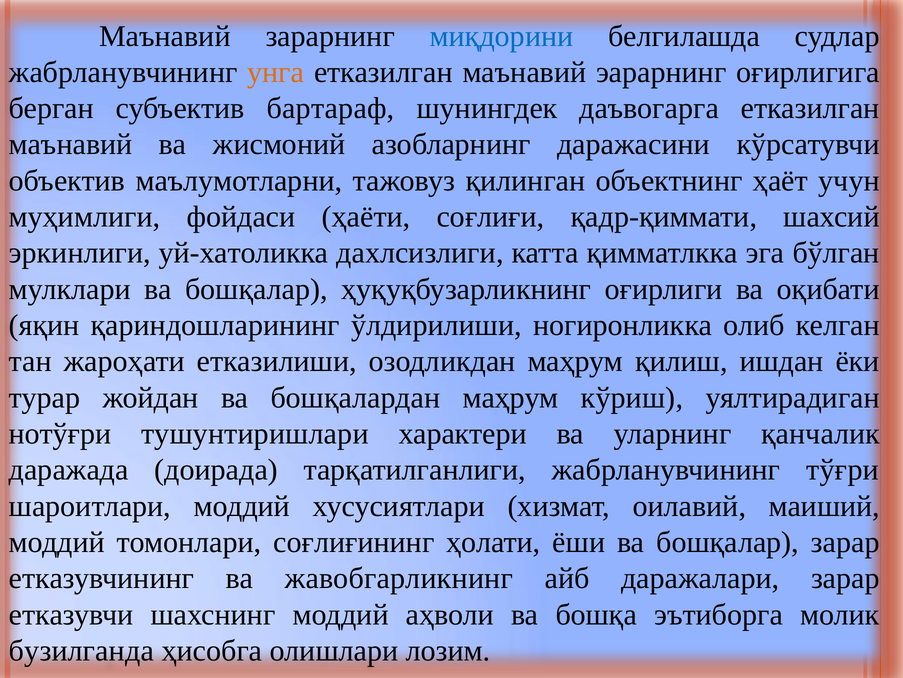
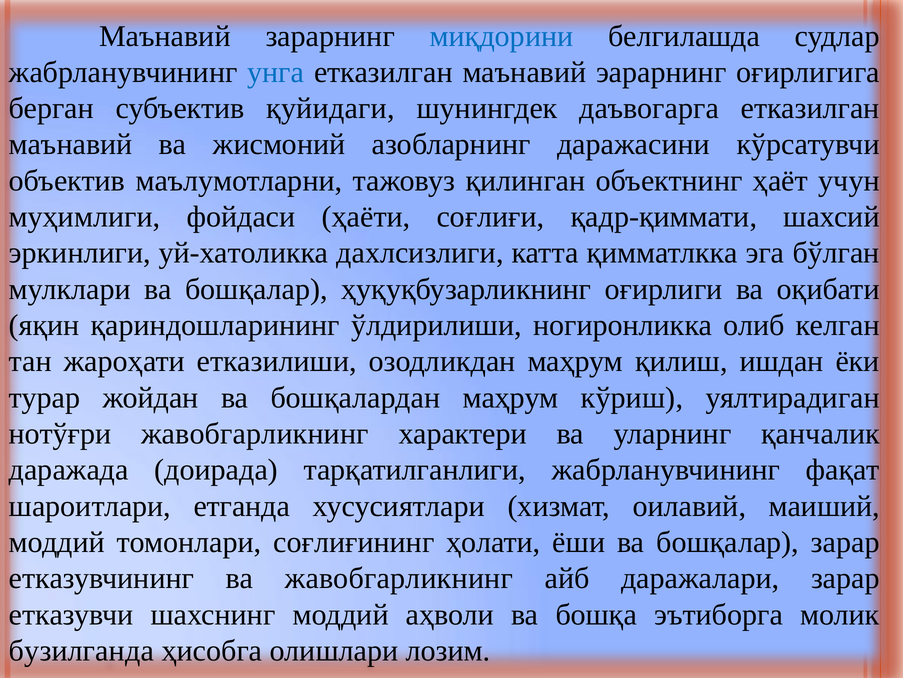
унга colour: orange -> blue
бартараф: бартараф -> қуйидаги
нотўғри тушунтиришлари: тушунтиришлари -> жавобгарликнинг
тўғри: тўғри -> фақат
шароитлари моддий: моддий -> етганда
